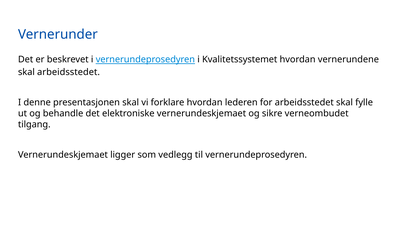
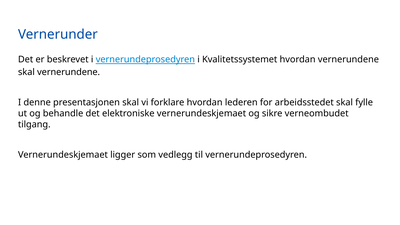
skal arbeidsstedet: arbeidsstedet -> vernerundene
